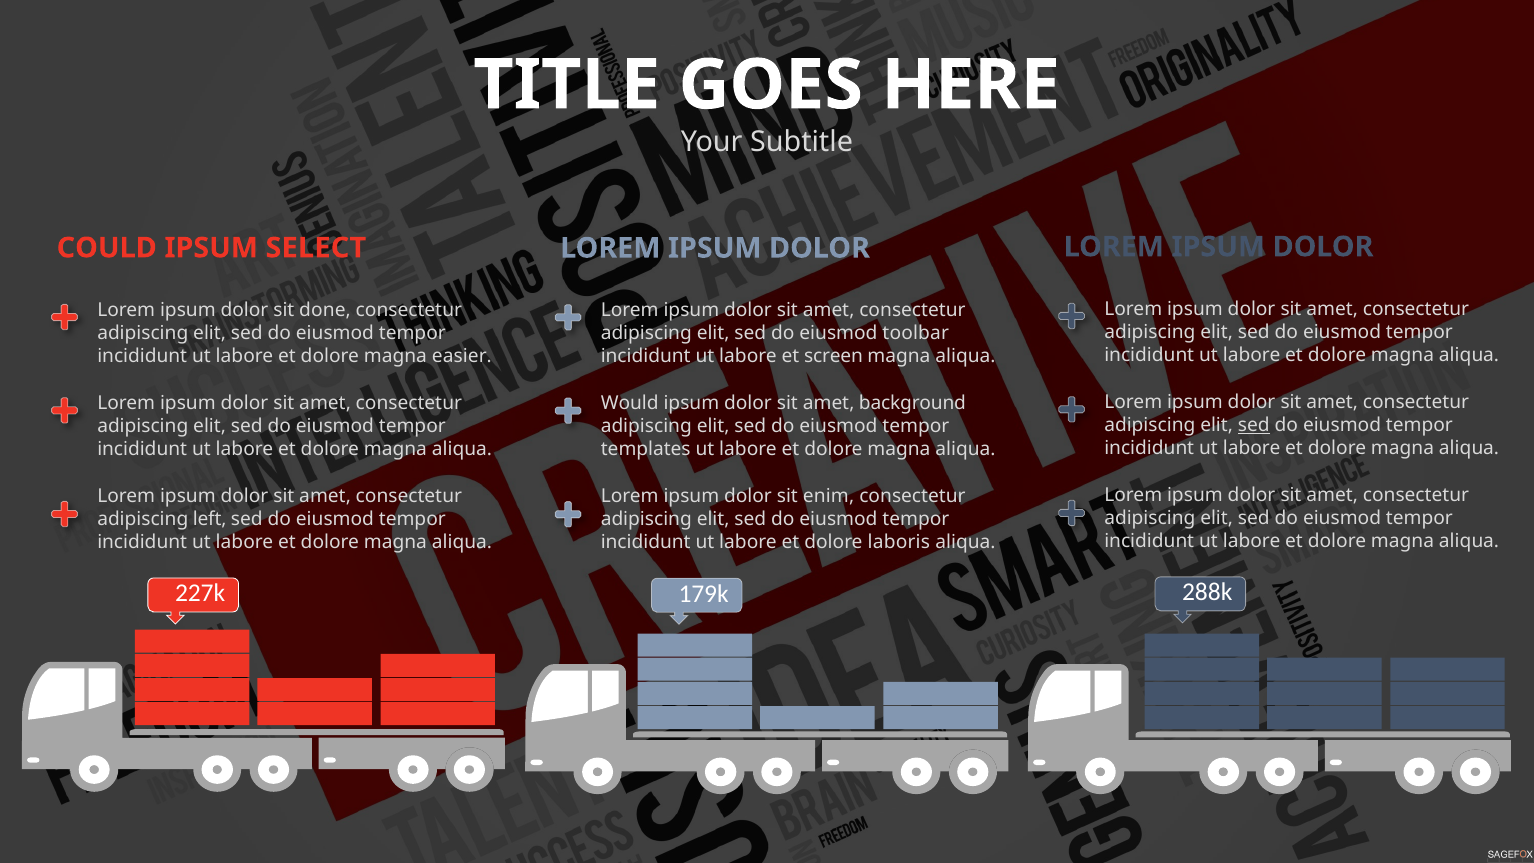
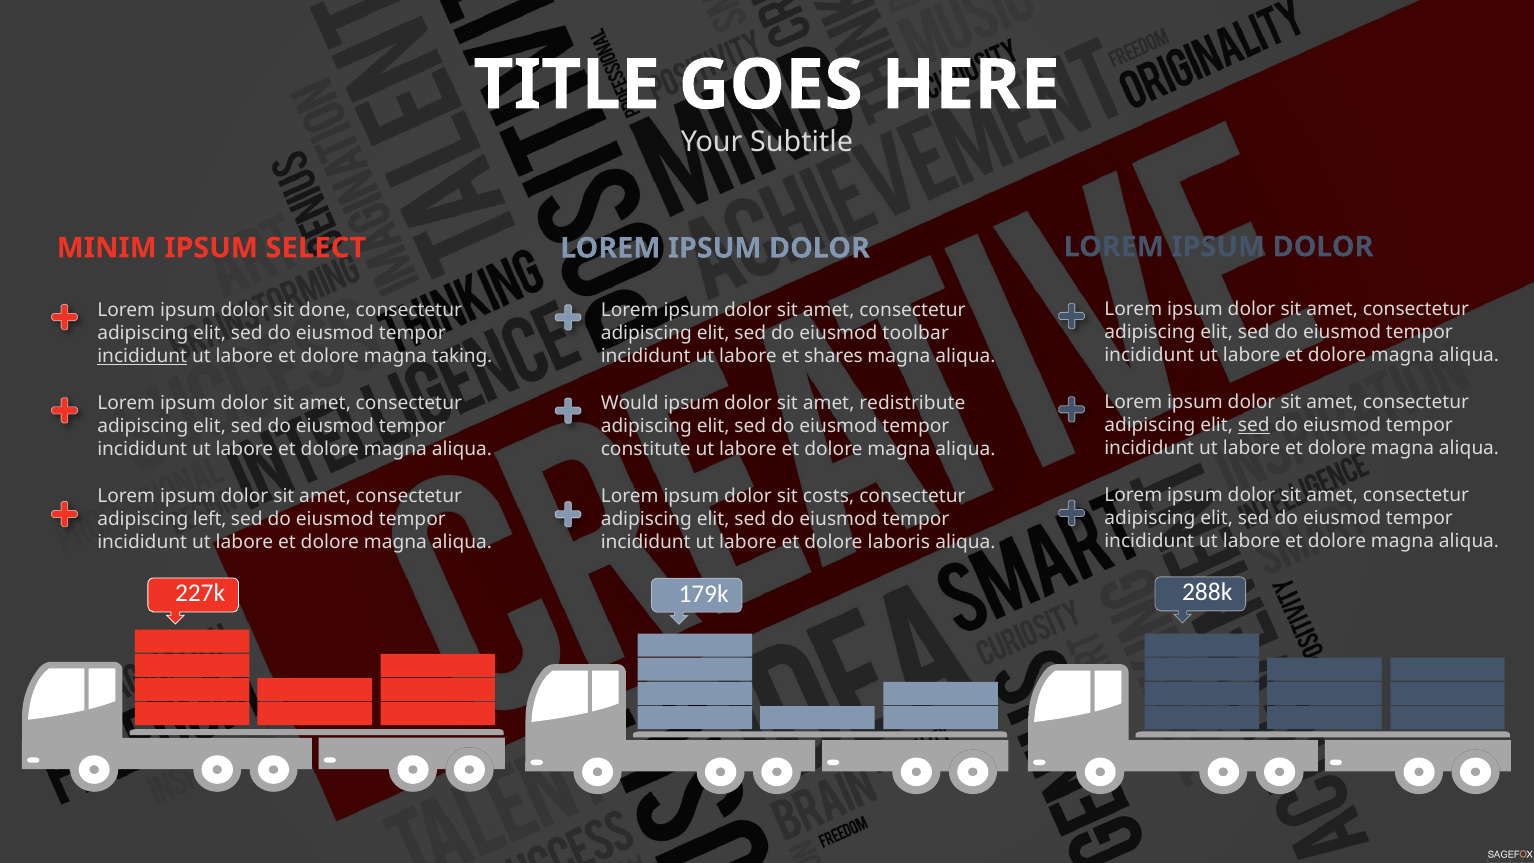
COULD: COULD -> MINIM
incididunt at (142, 356) underline: none -> present
easier: easier -> taking
screen: screen -> shares
background: background -> redistribute
templates: templates -> constitute
enim: enim -> costs
